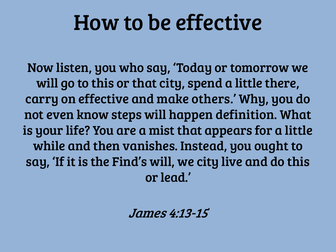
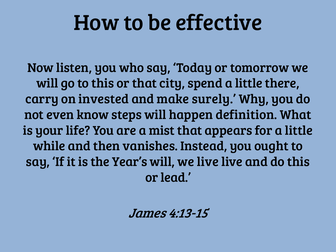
on effective: effective -> invested
others: others -> surely
Find’s: Find’s -> Year’s
we city: city -> live
